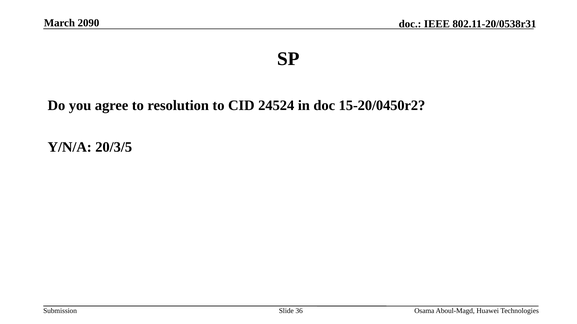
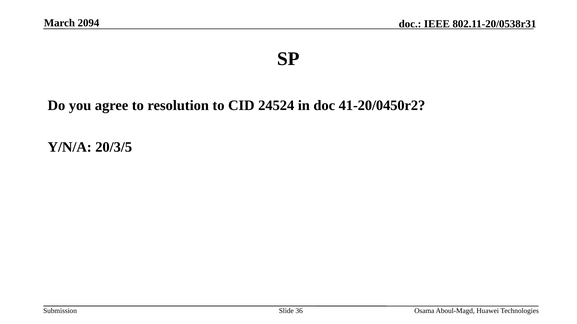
2090: 2090 -> 2094
15-20/0450r2: 15-20/0450r2 -> 41-20/0450r2
